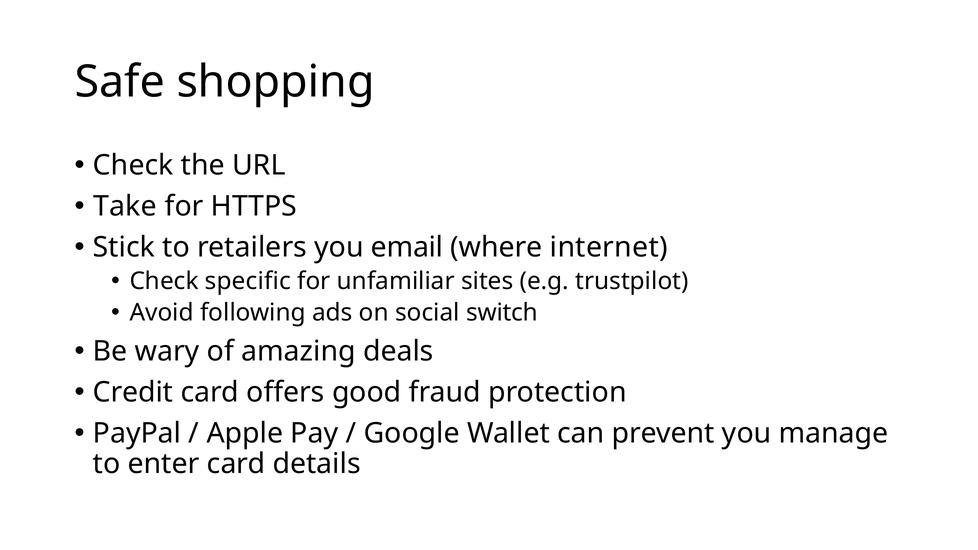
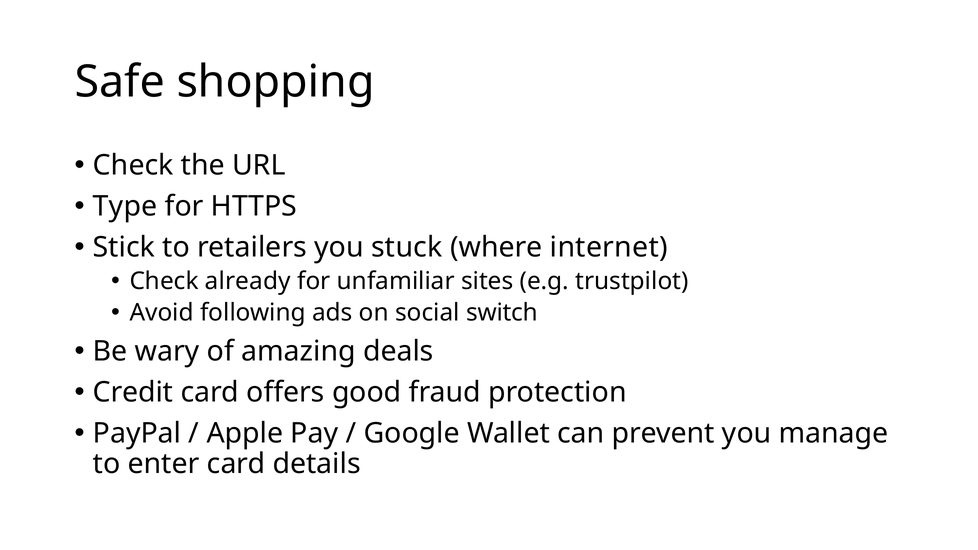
Take: Take -> Type
email: email -> stuck
specific: specific -> already
